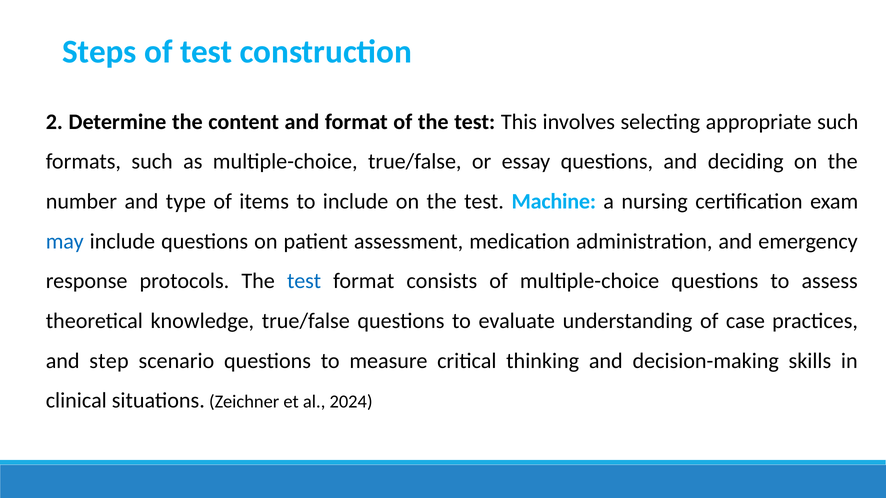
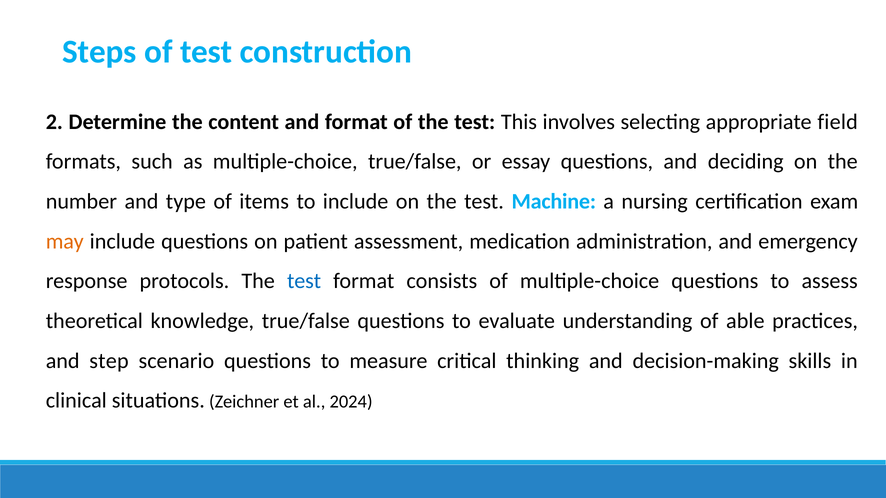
appropriate such: such -> field
may colour: blue -> orange
case: case -> able
